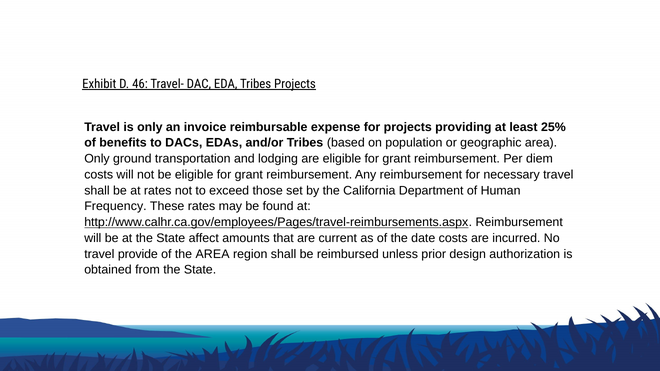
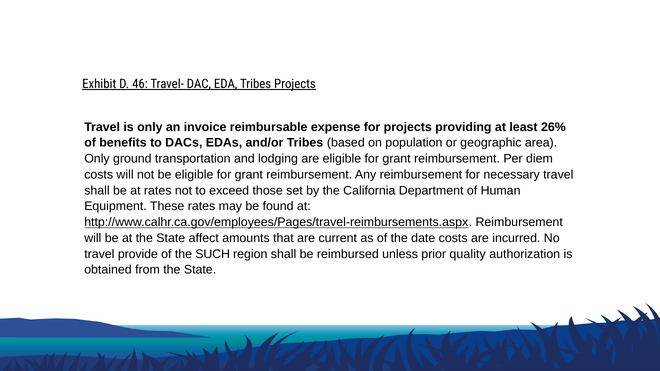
25%: 25% -> 26%
Frequency: Frequency -> Equipment
the AREA: AREA -> SUCH
design: design -> quality
